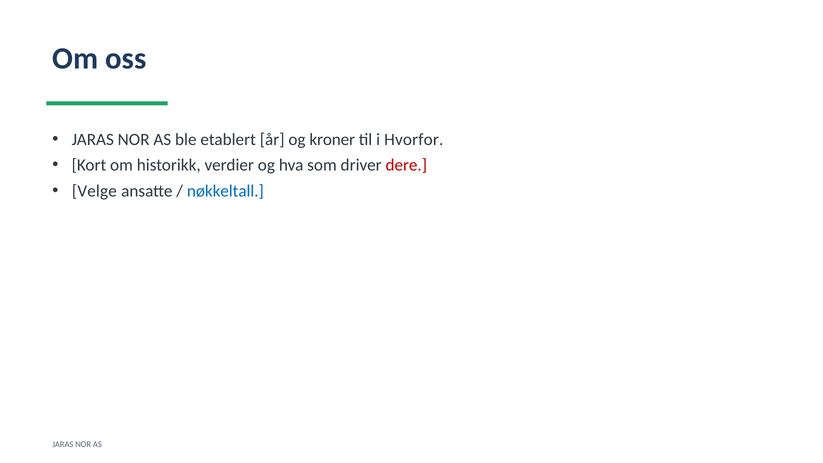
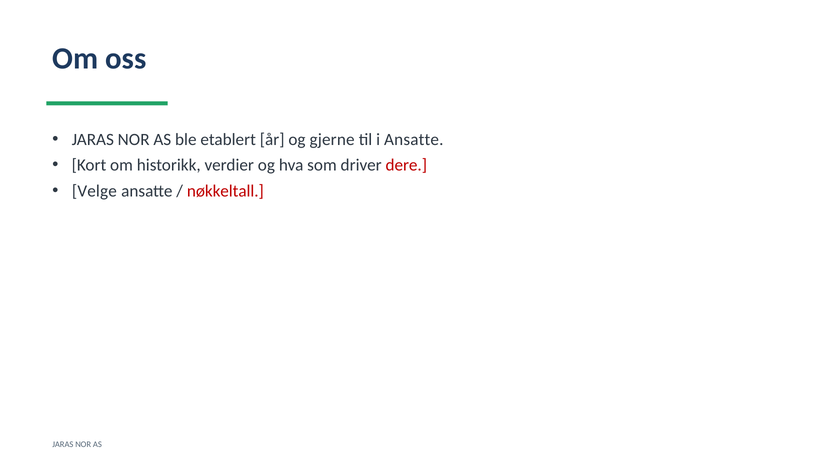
kroner: kroner -> gjerne
i Hvorfor: Hvorfor -> Ansatte
nøkkeltall colour: blue -> red
